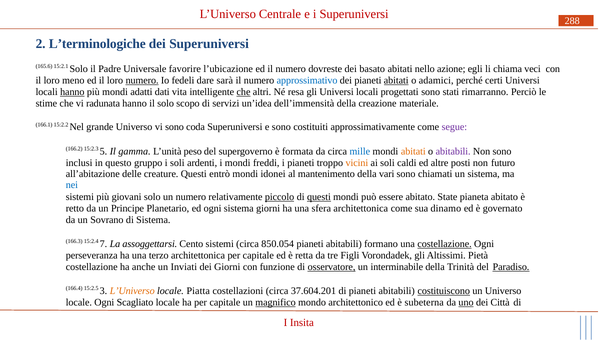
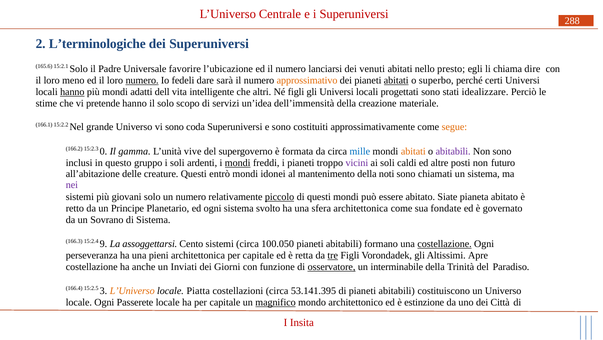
dovreste: dovreste -> lanciarsi
basato: basato -> venuti
azione: azione -> presto
veci: veci -> dire
approssimativo colour: blue -> orange
adamici: adamici -> superbo
dati: dati -> dell
che at (244, 92) underline: present -> none
Né resa: resa -> figli
rimarranno: rimarranno -> idealizzare
radunata: radunata -> pretende
segue colour: purple -> orange
5: 5 -> 0
peso: peso -> vive
mondi at (238, 163) underline: none -> present
vicini colour: orange -> purple
vari: vari -> noti
nei colour: blue -> purple
questi at (319, 197) underline: present -> none
State: State -> Siate
sistema giorni: giorni -> svolto
dinamo: dinamo -> fondate
7: 7 -> 9
850.054: 850.054 -> 100.050
terzo: terzo -> pieni
tre underline: none -> present
Pietà: Pietà -> Apre
Paradiso underline: present -> none
37.604.201: 37.604.201 -> 53.141.395
costituiscono underline: present -> none
Scagliato: Scagliato -> Passerete
subeterna: subeterna -> estinzione
uno underline: present -> none
